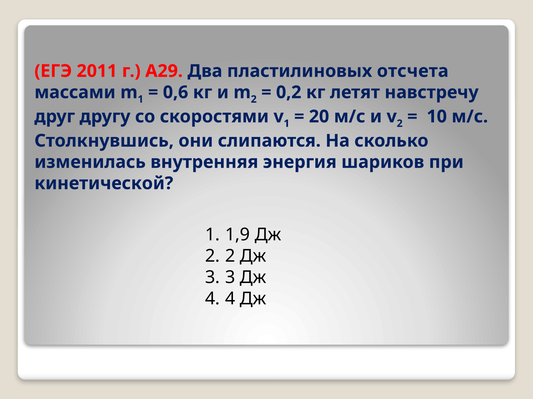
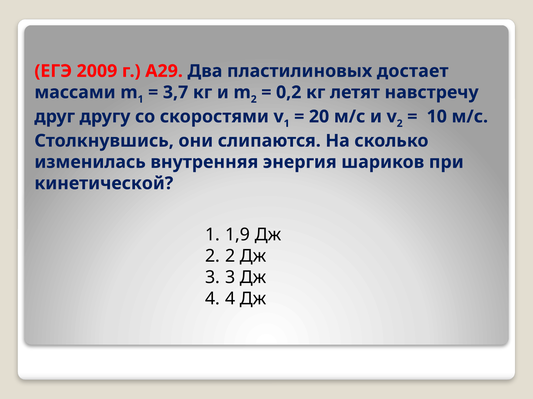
2011: 2011 -> 2009
отсчета: отсчета -> достает
0,6: 0,6 -> 3,7
